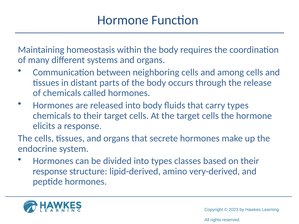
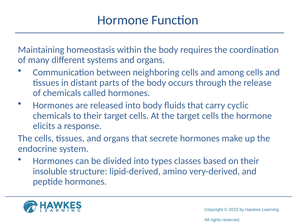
carry types: types -> cyclic
response at (50, 172): response -> insoluble
